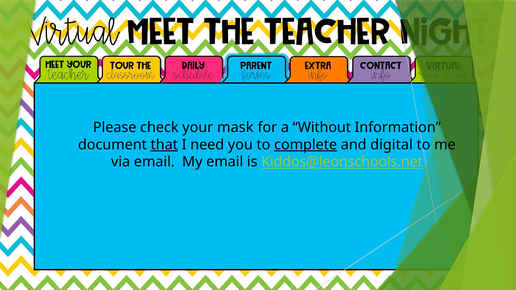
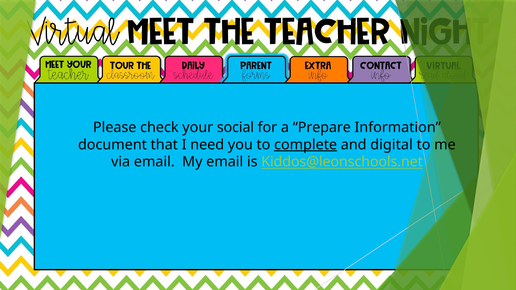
mask: mask -> social
Without: Without -> Prepare
that underline: present -> none
